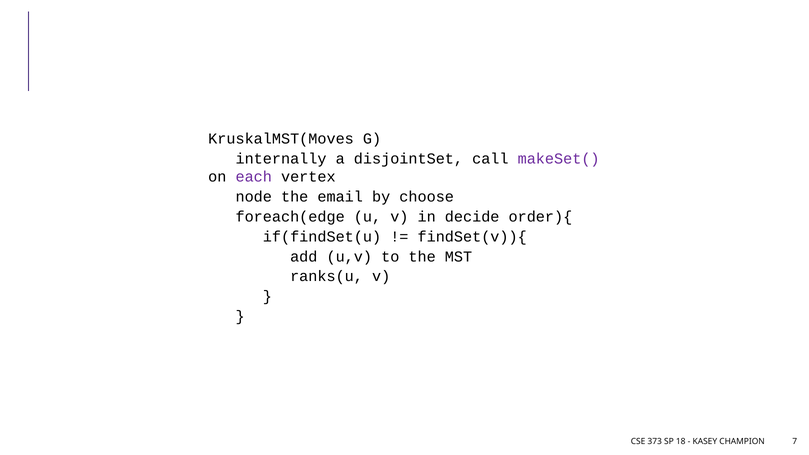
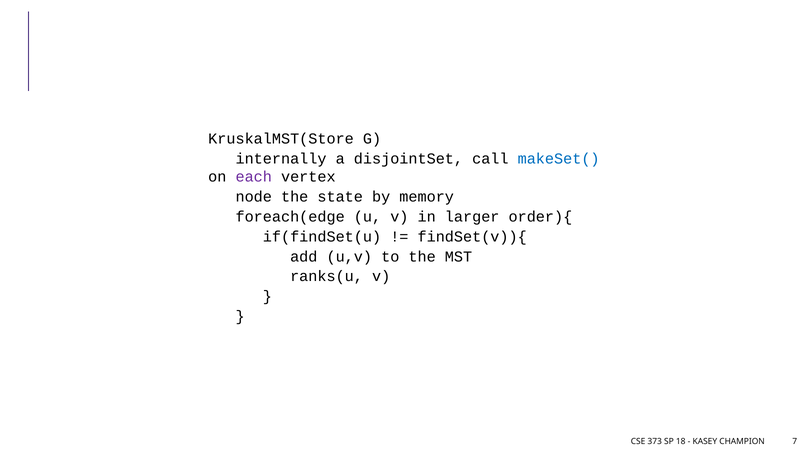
KruskalMST(Moves: KruskalMST(Moves -> KruskalMST(Store
makeSet( colour: purple -> blue
email: email -> state
choose: choose -> memory
decide: decide -> larger
